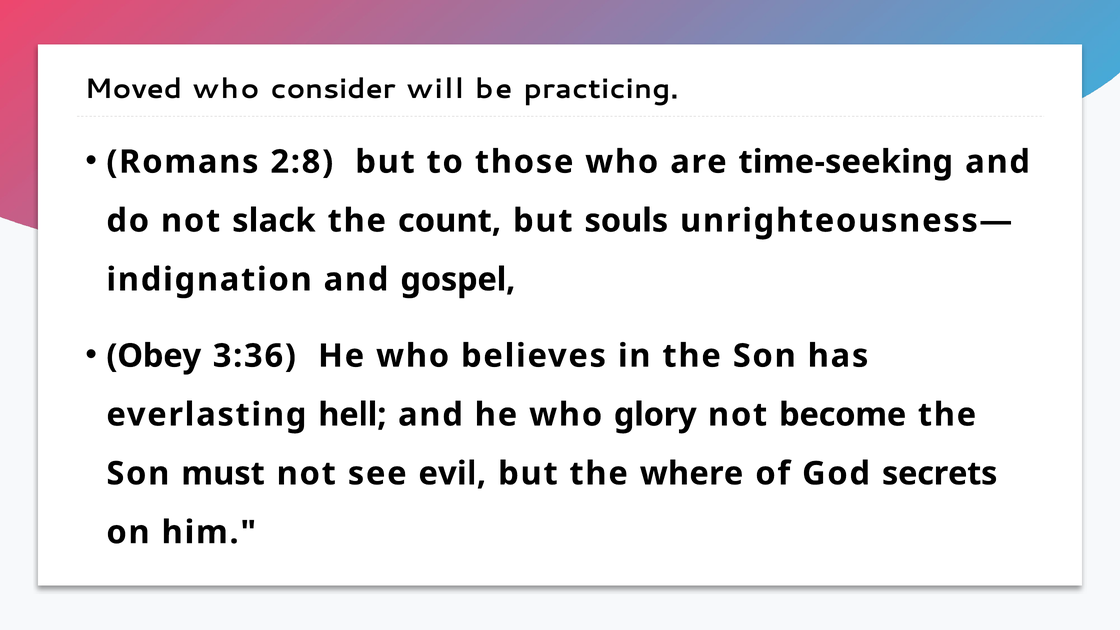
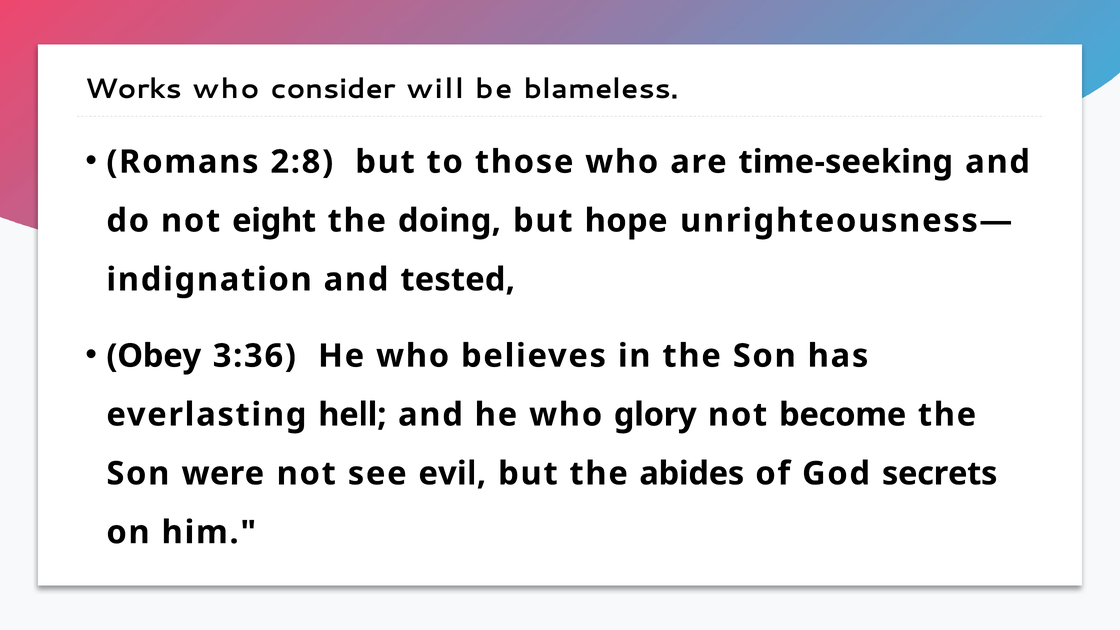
Moved: Moved -> Works
practicing: practicing -> blameless
slack: slack -> eight
count: count -> doing
souls: souls -> hope
gospel: gospel -> tested
must: must -> were
where: where -> abides
